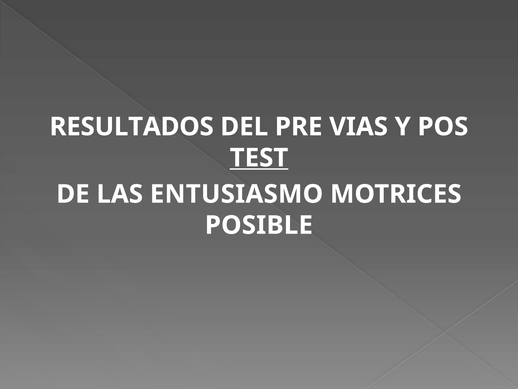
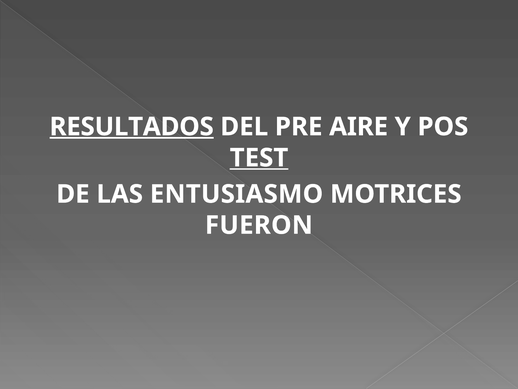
RESULTADOS underline: none -> present
VIAS: VIAS -> AIRE
POSIBLE: POSIBLE -> FUERON
